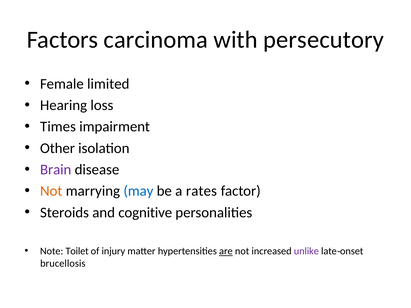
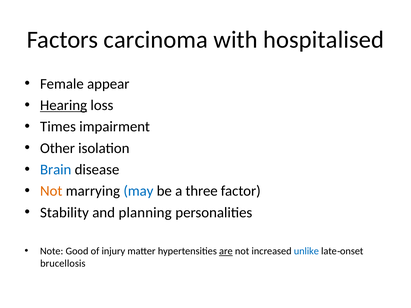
persecutory: persecutory -> hospitalised
limited: limited -> appear
Hearing underline: none -> present
Brain colour: purple -> blue
rates: rates -> three
Steroids: Steroids -> Stability
cognitive: cognitive -> planning
Toilet: Toilet -> Good
unlike colour: purple -> blue
